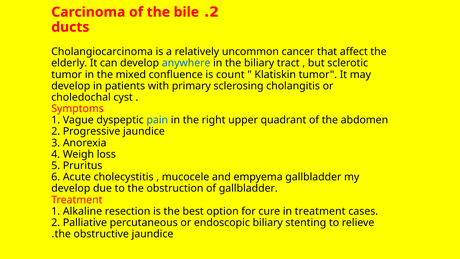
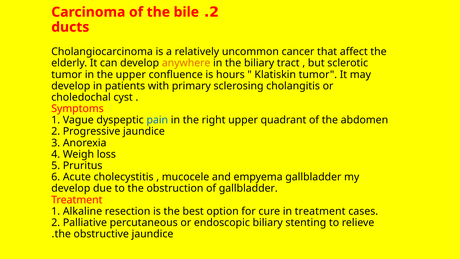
anywhere colour: blue -> orange
the mixed: mixed -> upper
count: count -> hours
